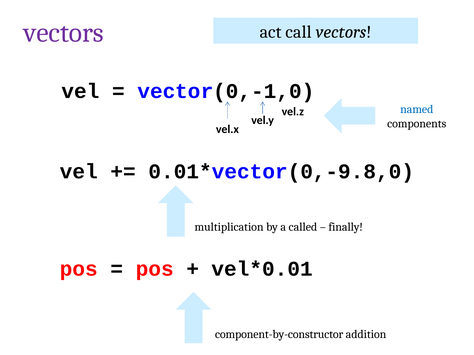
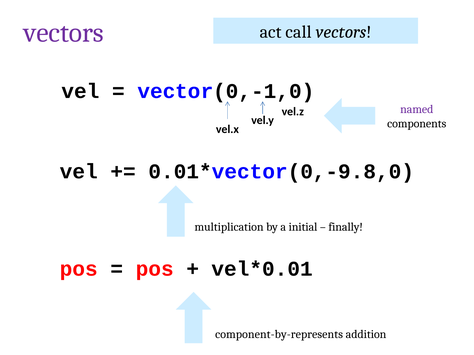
named colour: blue -> purple
called: called -> initial
component-by-constructor: component-by-constructor -> component-by-represents
